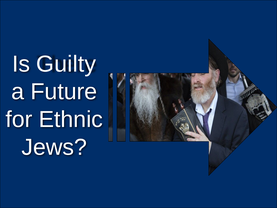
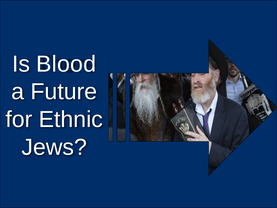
Guilty: Guilty -> Blood
